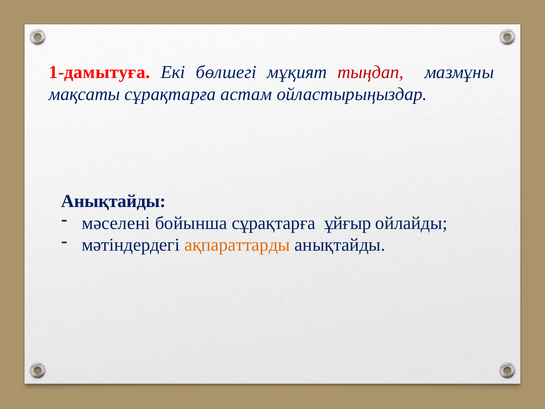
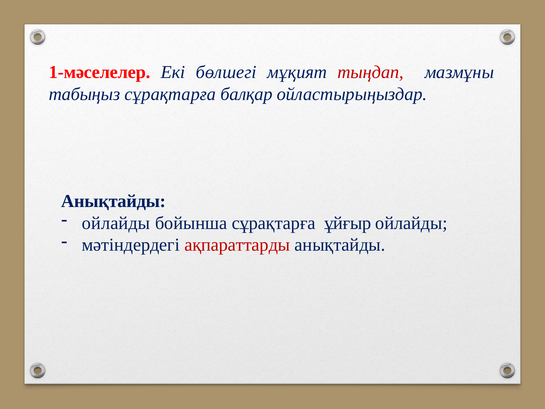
1-дамытуға: 1-дамытуға -> 1-мәселелер
мақсаты: мақсаты -> табыңыз
астам: астам -> балқар
мәселені at (116, 223): мәселені -> ойлайды
ақпараттарды colour: orange -> red
